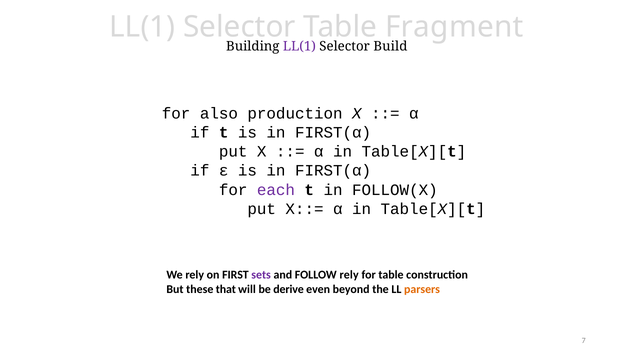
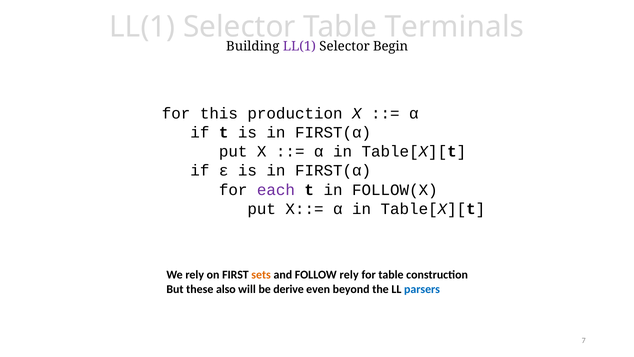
Fragment: Fragment -> Terminals
Build: Build -> Begin
also: also -> this
sets colour: purple -> orange
that: that -> also
parsers colour: orange -> blue
